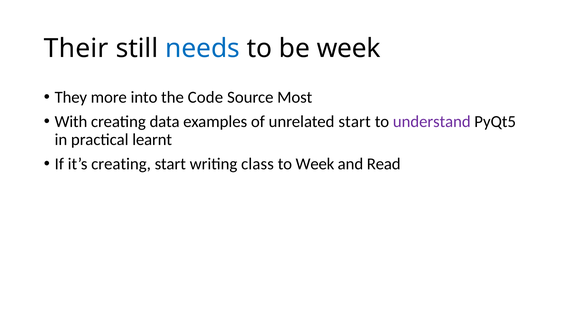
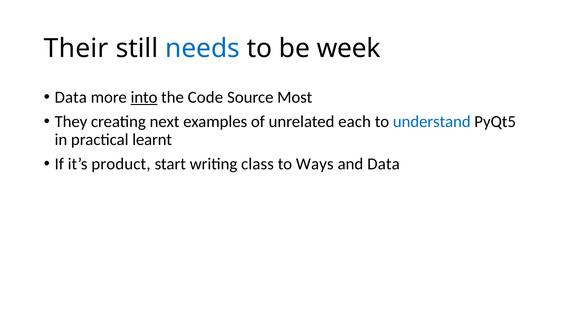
They at (71, 97): They -> Data
into underline: none -> present
With: With -> They
data: data -> next
unrelated start: start -> each
understand colour: purple -> blue
it’s creating: creating -> product
to Week: Week -> Ways
and Read: Read -> Data
